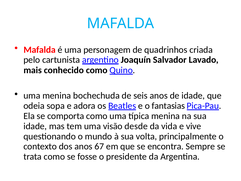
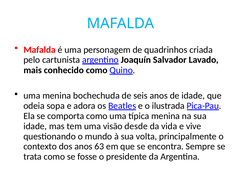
fantasias: fantasias -> ilustrada
67: 67 -> 63
